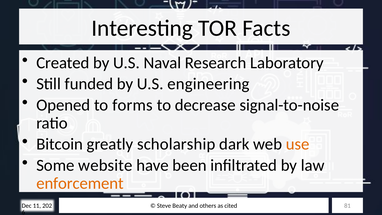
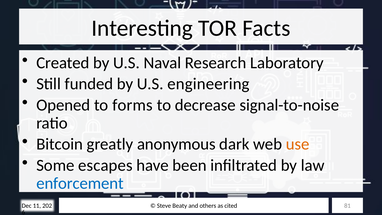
scholarship: scholarship -> anonymous
website: website -> escapes
enforcement colour: orange -> blue
